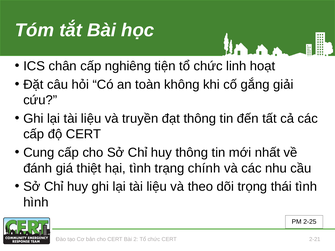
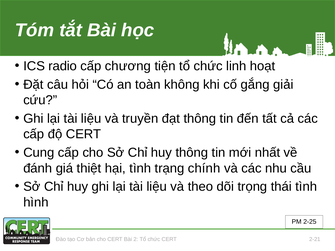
chân: chân -> radio
nghiêng: nghiêng -> chương
